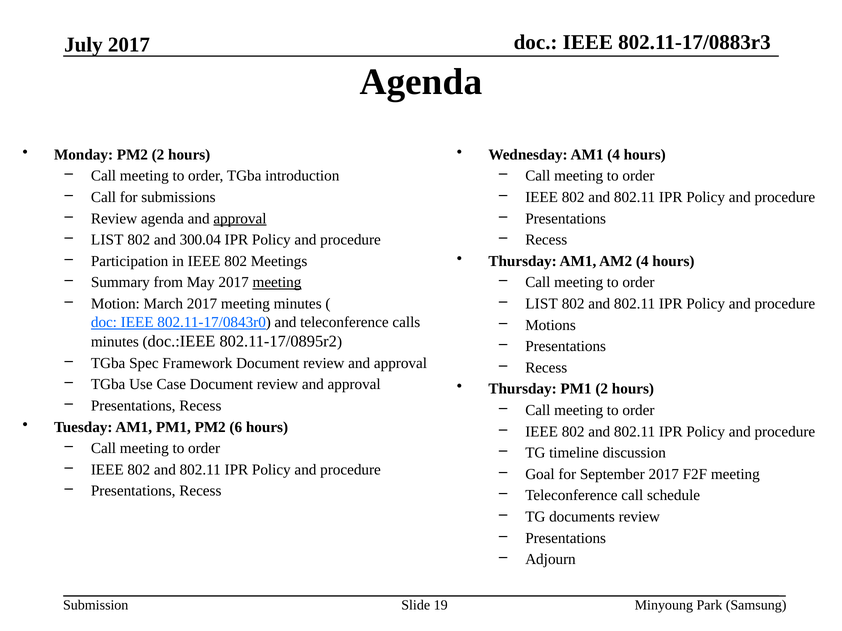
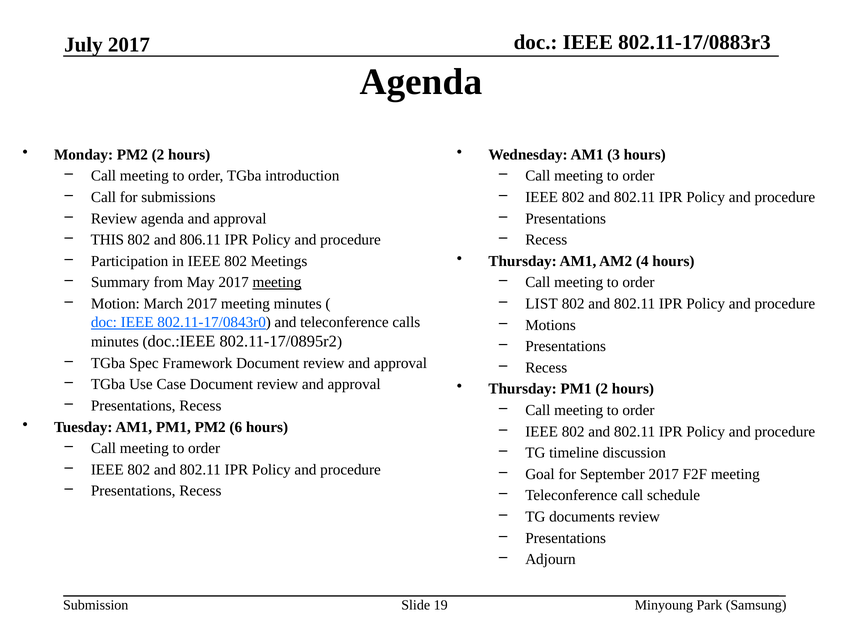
AM1 4: 4 -> 3
approval at (240, 219) underline: present -> none
LIST at (107, 240): LIST -> THIS
300.04: 300.04 -> 806.11
